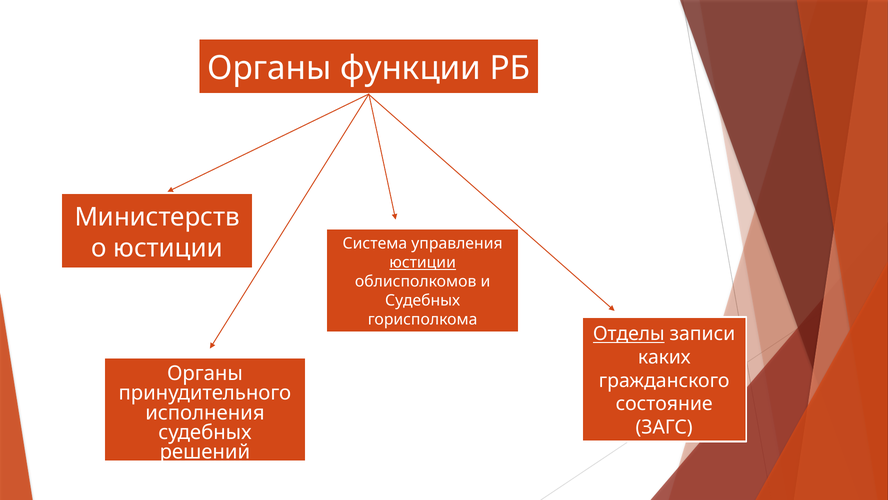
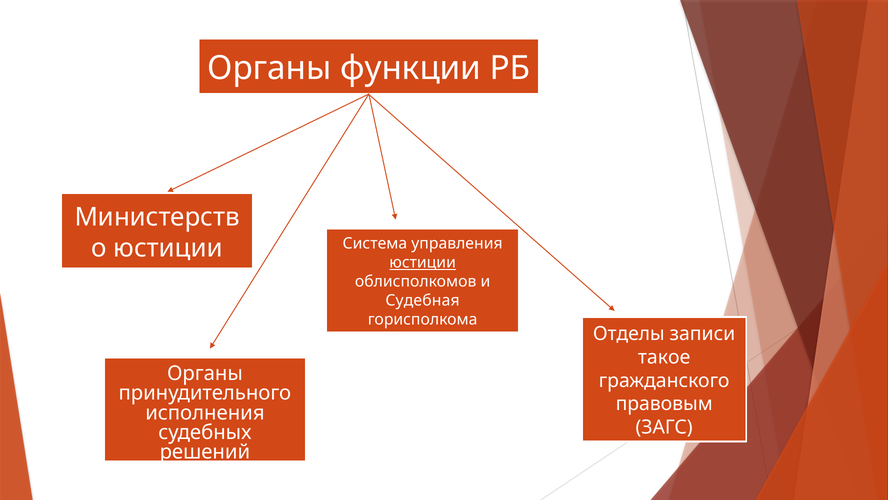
Судебных at (423, 300): Судебных -> Судебная
Отделы underline: present -> none
каких: каких -> такое
состояние: состояние -> правовым
